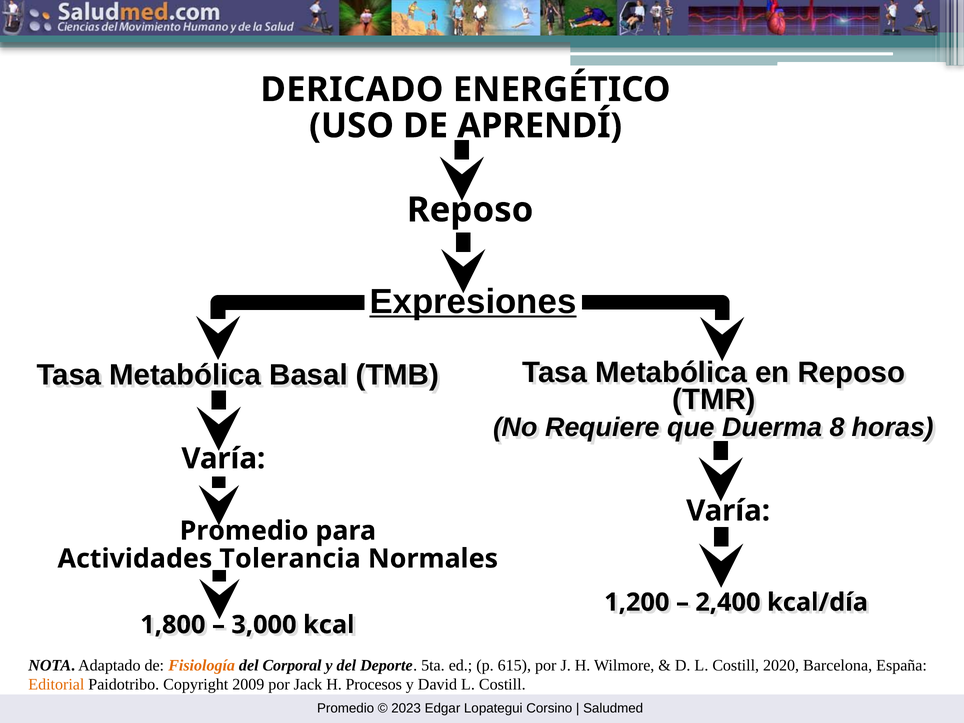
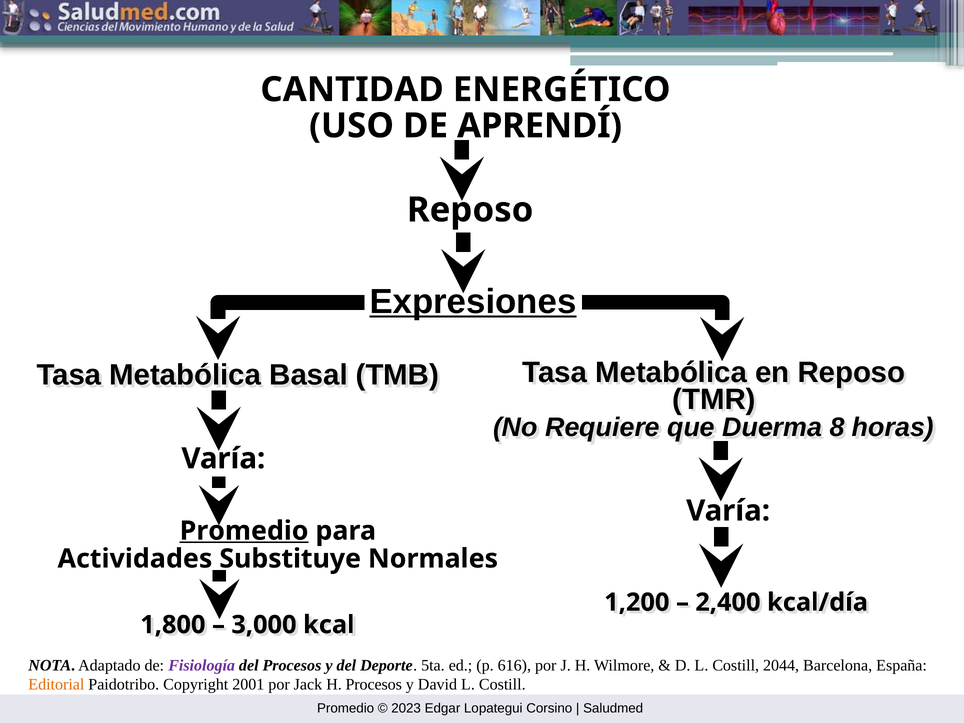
DERICADO: DERICADO -> CANTIDAD
Promedio at (244, 531) underline: none -> present
Tolerancia: Tolerancia -> Substituye
Fisiología colour: orange -> purple
del Corporal: Corporal -> Procesos
615: 615 -> 616
2020: 2020 -> 2044
2009: 2009 -> 2001
